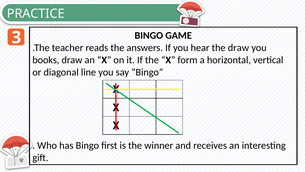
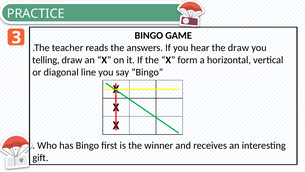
books: books -> telling
